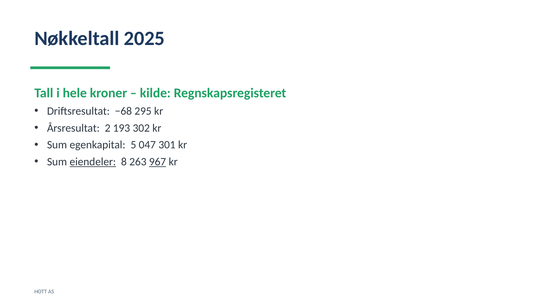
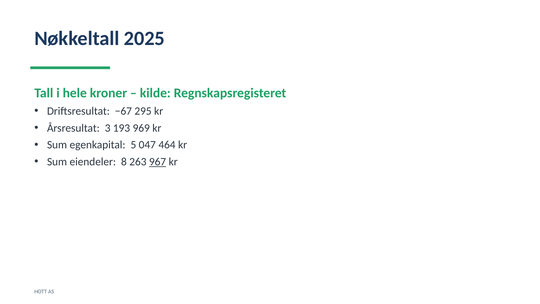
−68: −68 -> −67
2: 2 -> 3
302: 302 -> 969
301: 301 -> 464
eiendeler underline: present -> none
